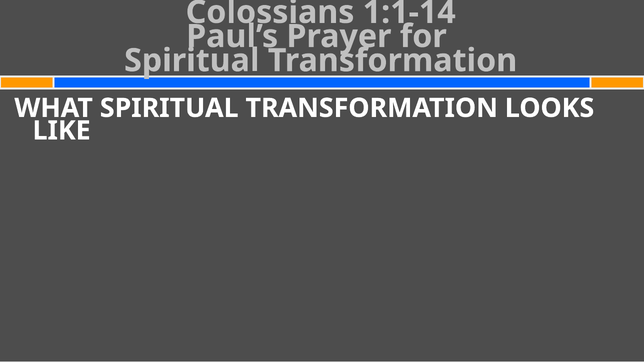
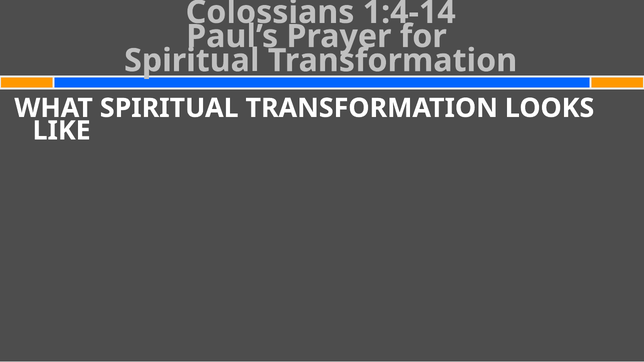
1:1-14: 1:1-14 -> 1:4-14
